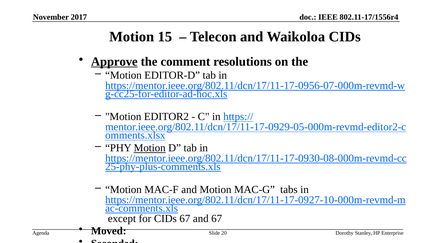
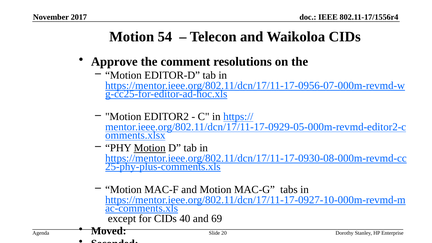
15: 15 -> 54
Approve underline: present -> none
CIDs 67: 67 -> 40
and 67: 67 -> 69
